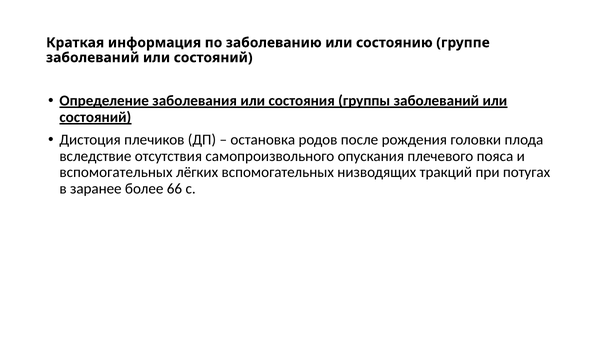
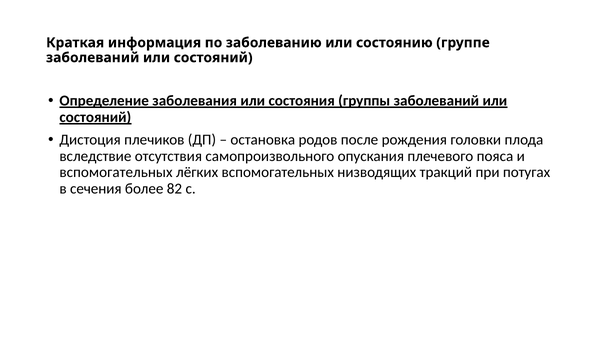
заранее: заранее -> сечения
66: 66 -> 82
